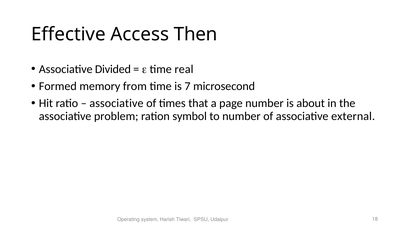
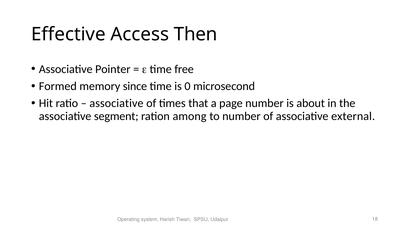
Divided: Divided -> Pointer
real: real -> free
from: from -> since
7: 7 -> 0
problem: problem -> segment
symbol: symbol -> among
